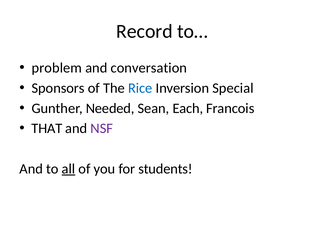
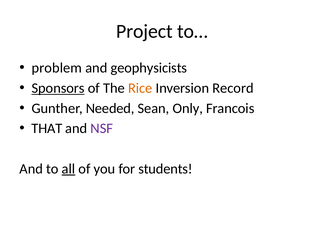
Record: Record -> Project
conversation: conversation -> geophysicists
Sponsors underline: none -> present
Rice colour: blue -> orange
Special: Special -> Record
Each: Each -> Only
